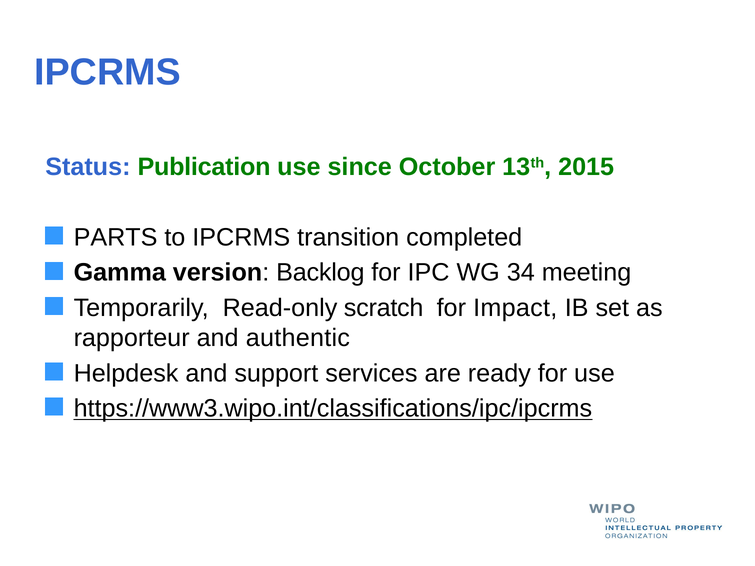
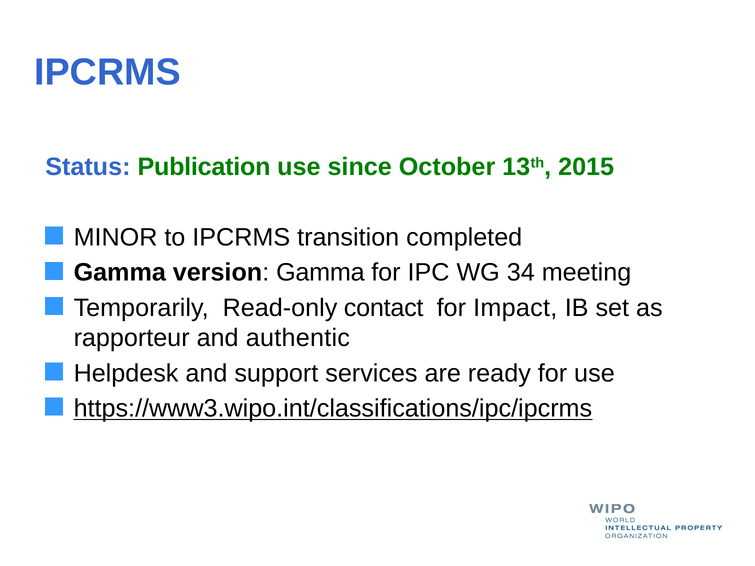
PARTS: PARTS -> MINOR
version Backlog: Backlog -> Gamma
scratch: scratch -> contact
